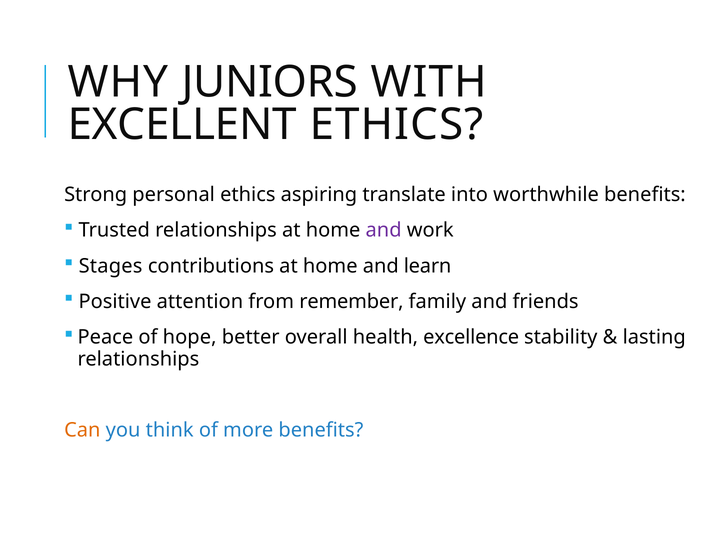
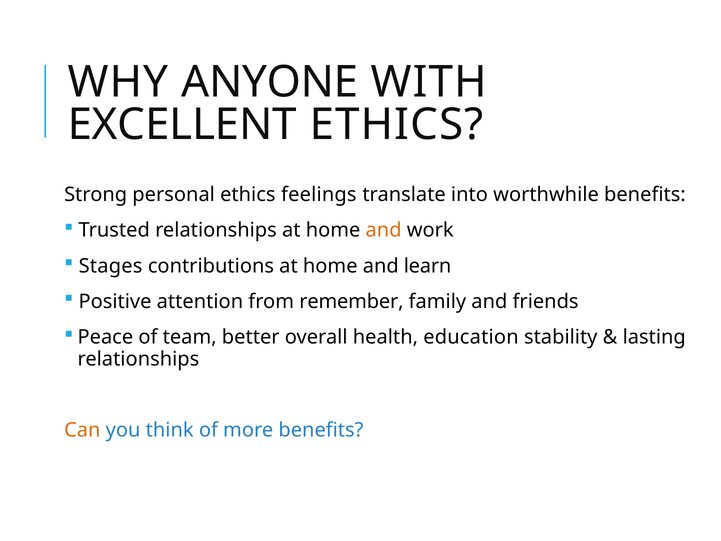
JUNIORS: JUNIORS -> ANYONE
aspiring: aspiring -> feelings
and at (384, 230) colour: purple -> orange
hope: hope -> team
excellence: excellence -> education
